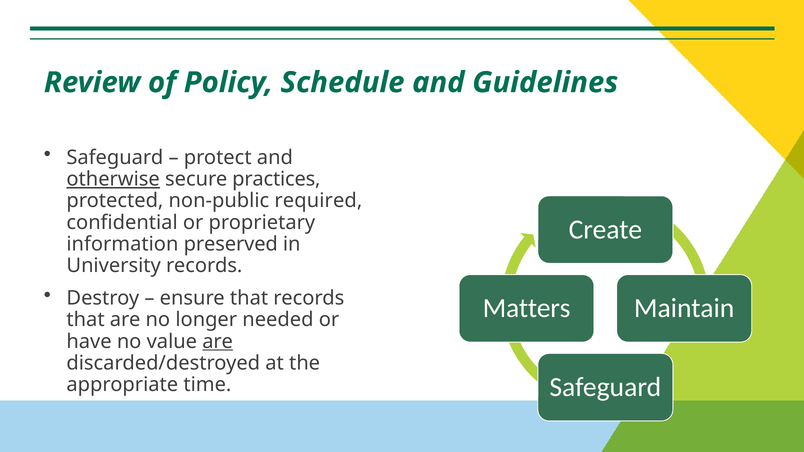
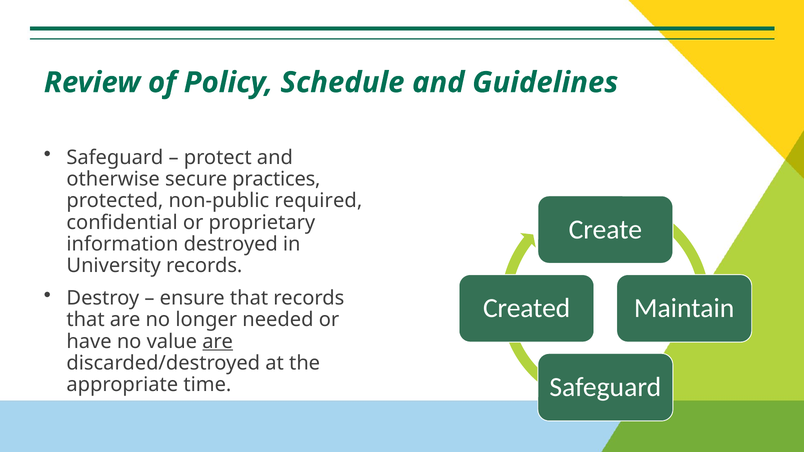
otherwise underline: present -> none
preserved: preserved -> destroyed
Matters: Matters -> Created
